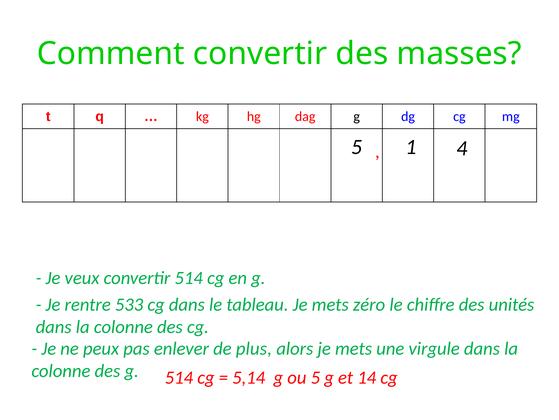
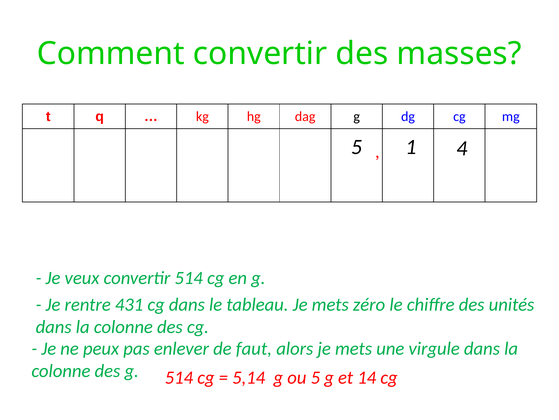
533: 533 -> 431
plus: plus -> faut
